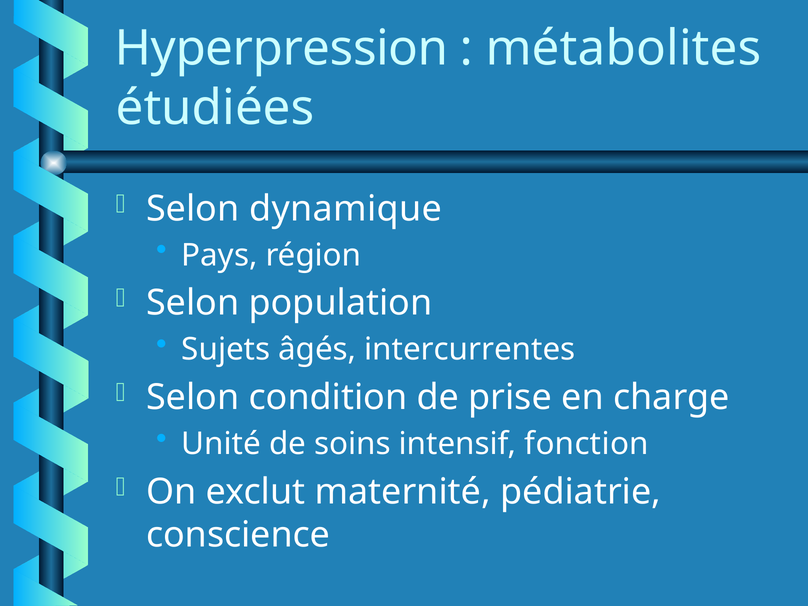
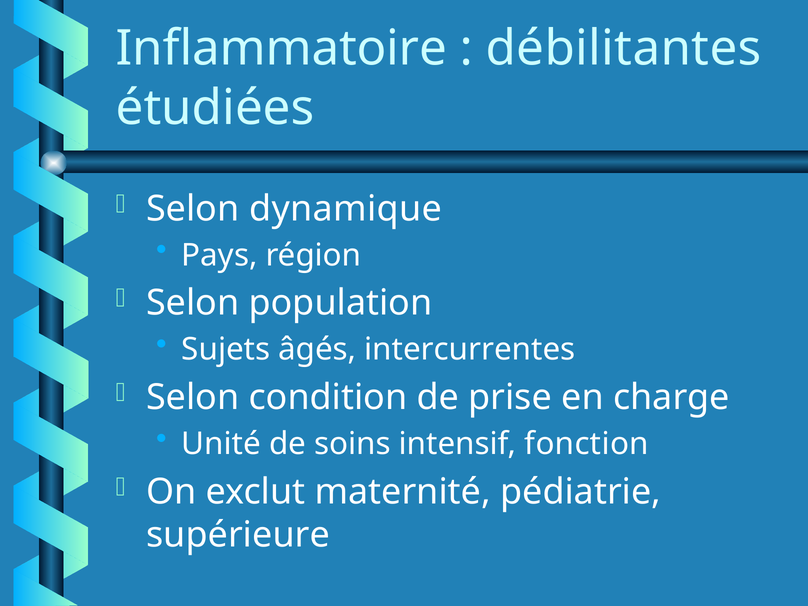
Hyperpression: Hyperpression -> Inflammatoire
métabolites: métabolites -> débilitantes
conscience: conscience -> supérieure
